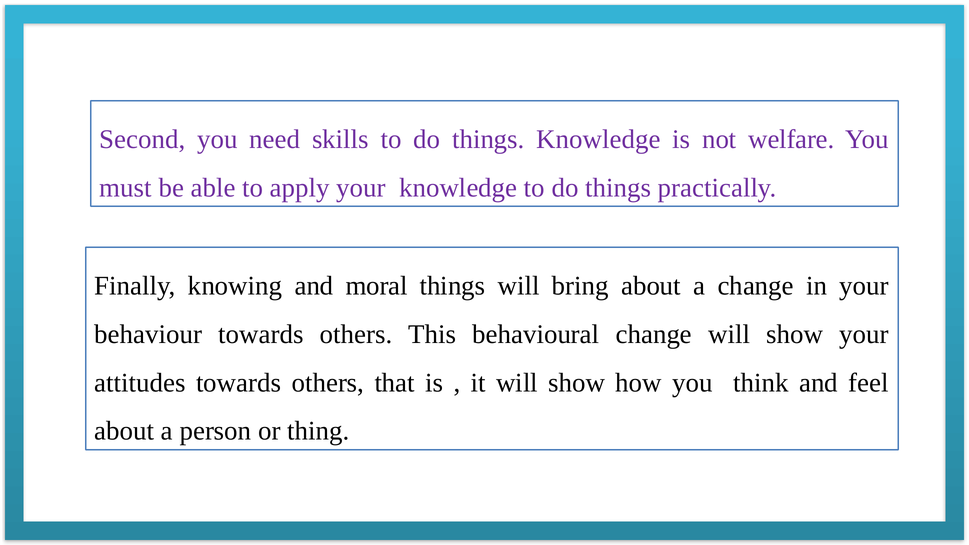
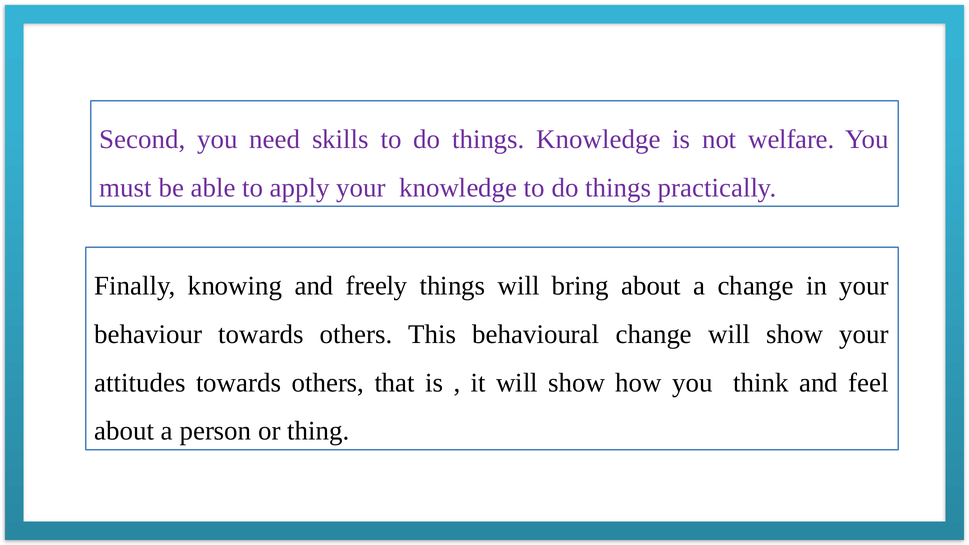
moral: moral -> freely
